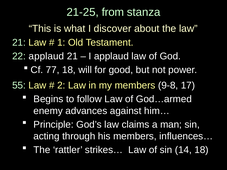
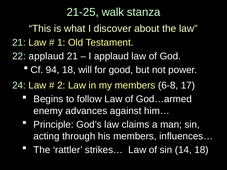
from: from -> walk
77: 77 -> 94
55: 55 -> 24
9-8: 9-8 -> 6-8
